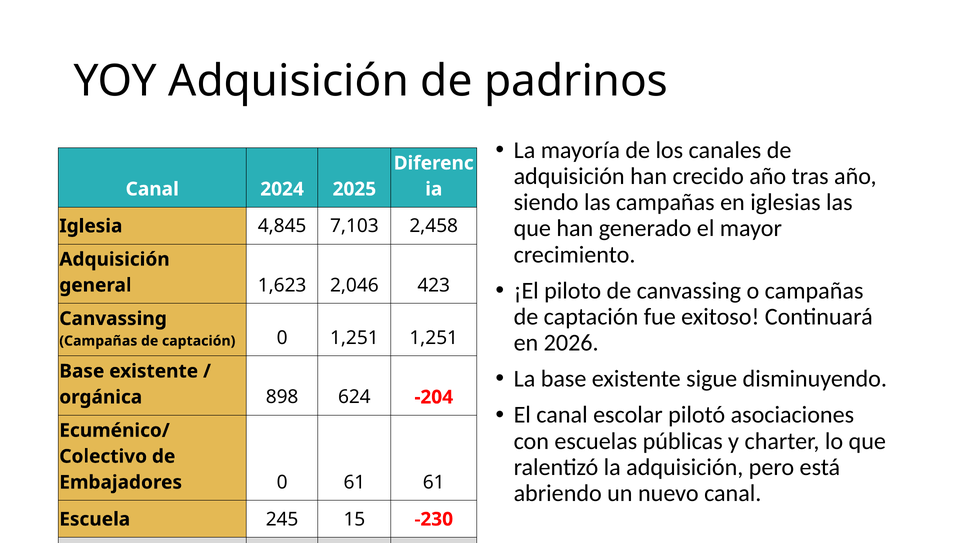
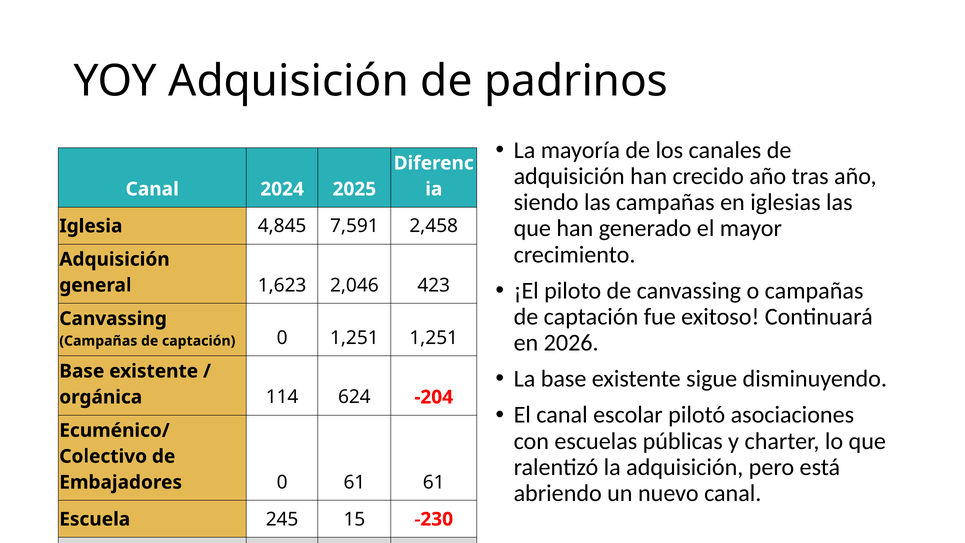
7,103: 7,103 -> 7,591
898: 898 -> 114
